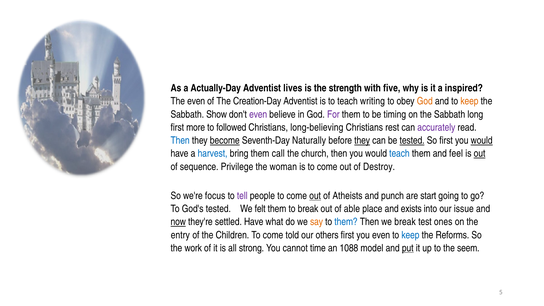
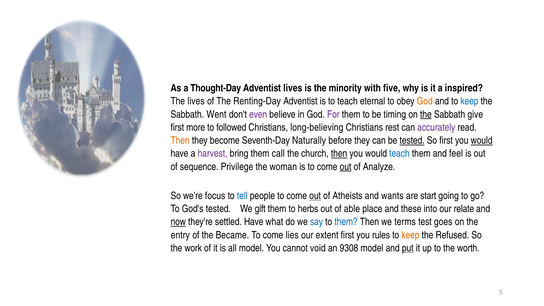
Actually-Day: Actually-Day -> Thought-Day
strength: strength -> minority
The even: even -> lives
Creation-Day: Creation-Day -> Renting-Day
writing: writing -> eternal
keep at (469, 101) colour: orange -> blue
Show: Show -> Went
the at (426, 114) underline: none -> present
long: long -> give
Then at (180, 140) colour: blue -> orange
become underline: present -> none
they at (362, 140) underline: present -> none
harvest colour: blue -> purple
then at (339, 154) underline: none -> present
out at (480, 154) underline: present -> none
out at (346, 167) underline: none -> present
Destroy: Destroy -> Analyze
tell colour: purple -> blue
punch: punch -> wants
felt: felt -> gift
to break: break -> herbs
exists: exists -> these
issue: issue -> relate
say colour: orange -> blue
we break: break -> terms
ones: ones -> goes
Children: Children -> Became
told: told -> lies
others: others -> extent
you even: even -> rules
keep at (410, 235) colour: blue -> orange
Reforms: Reforms -> Refused
all strong: strong -> model
time: time -> void
1088: 1088 -> 9308
seem: seem -> worth
